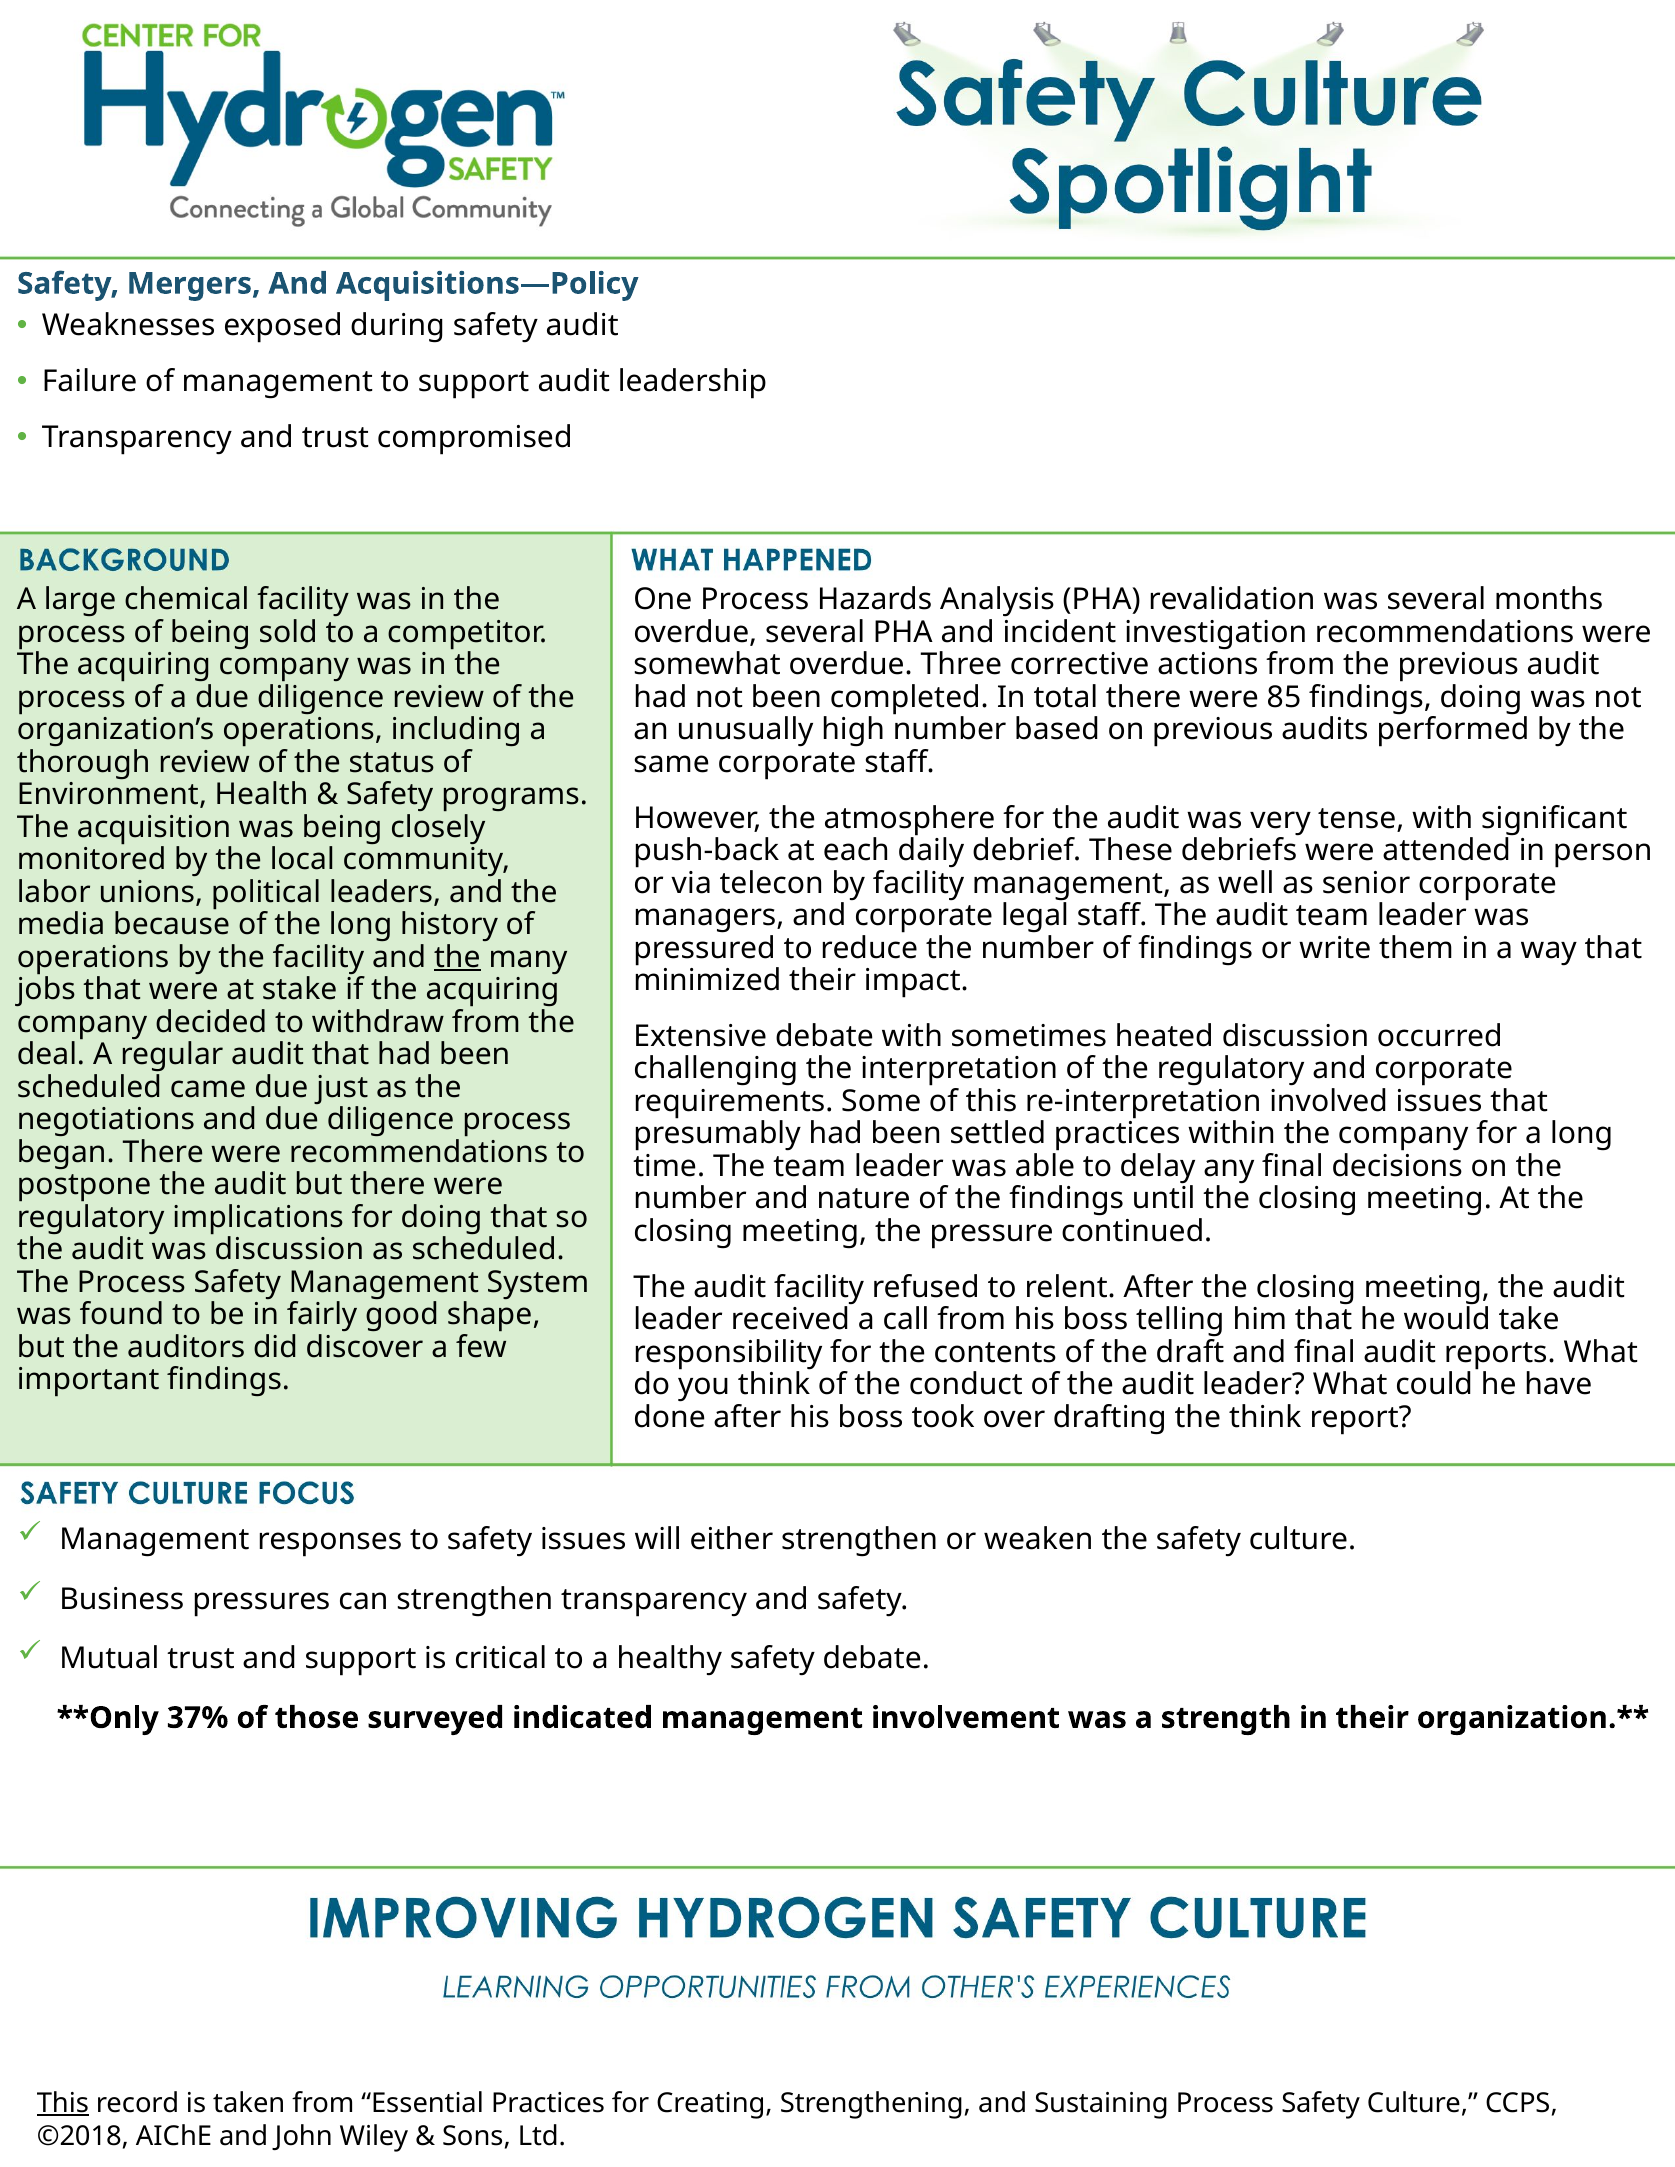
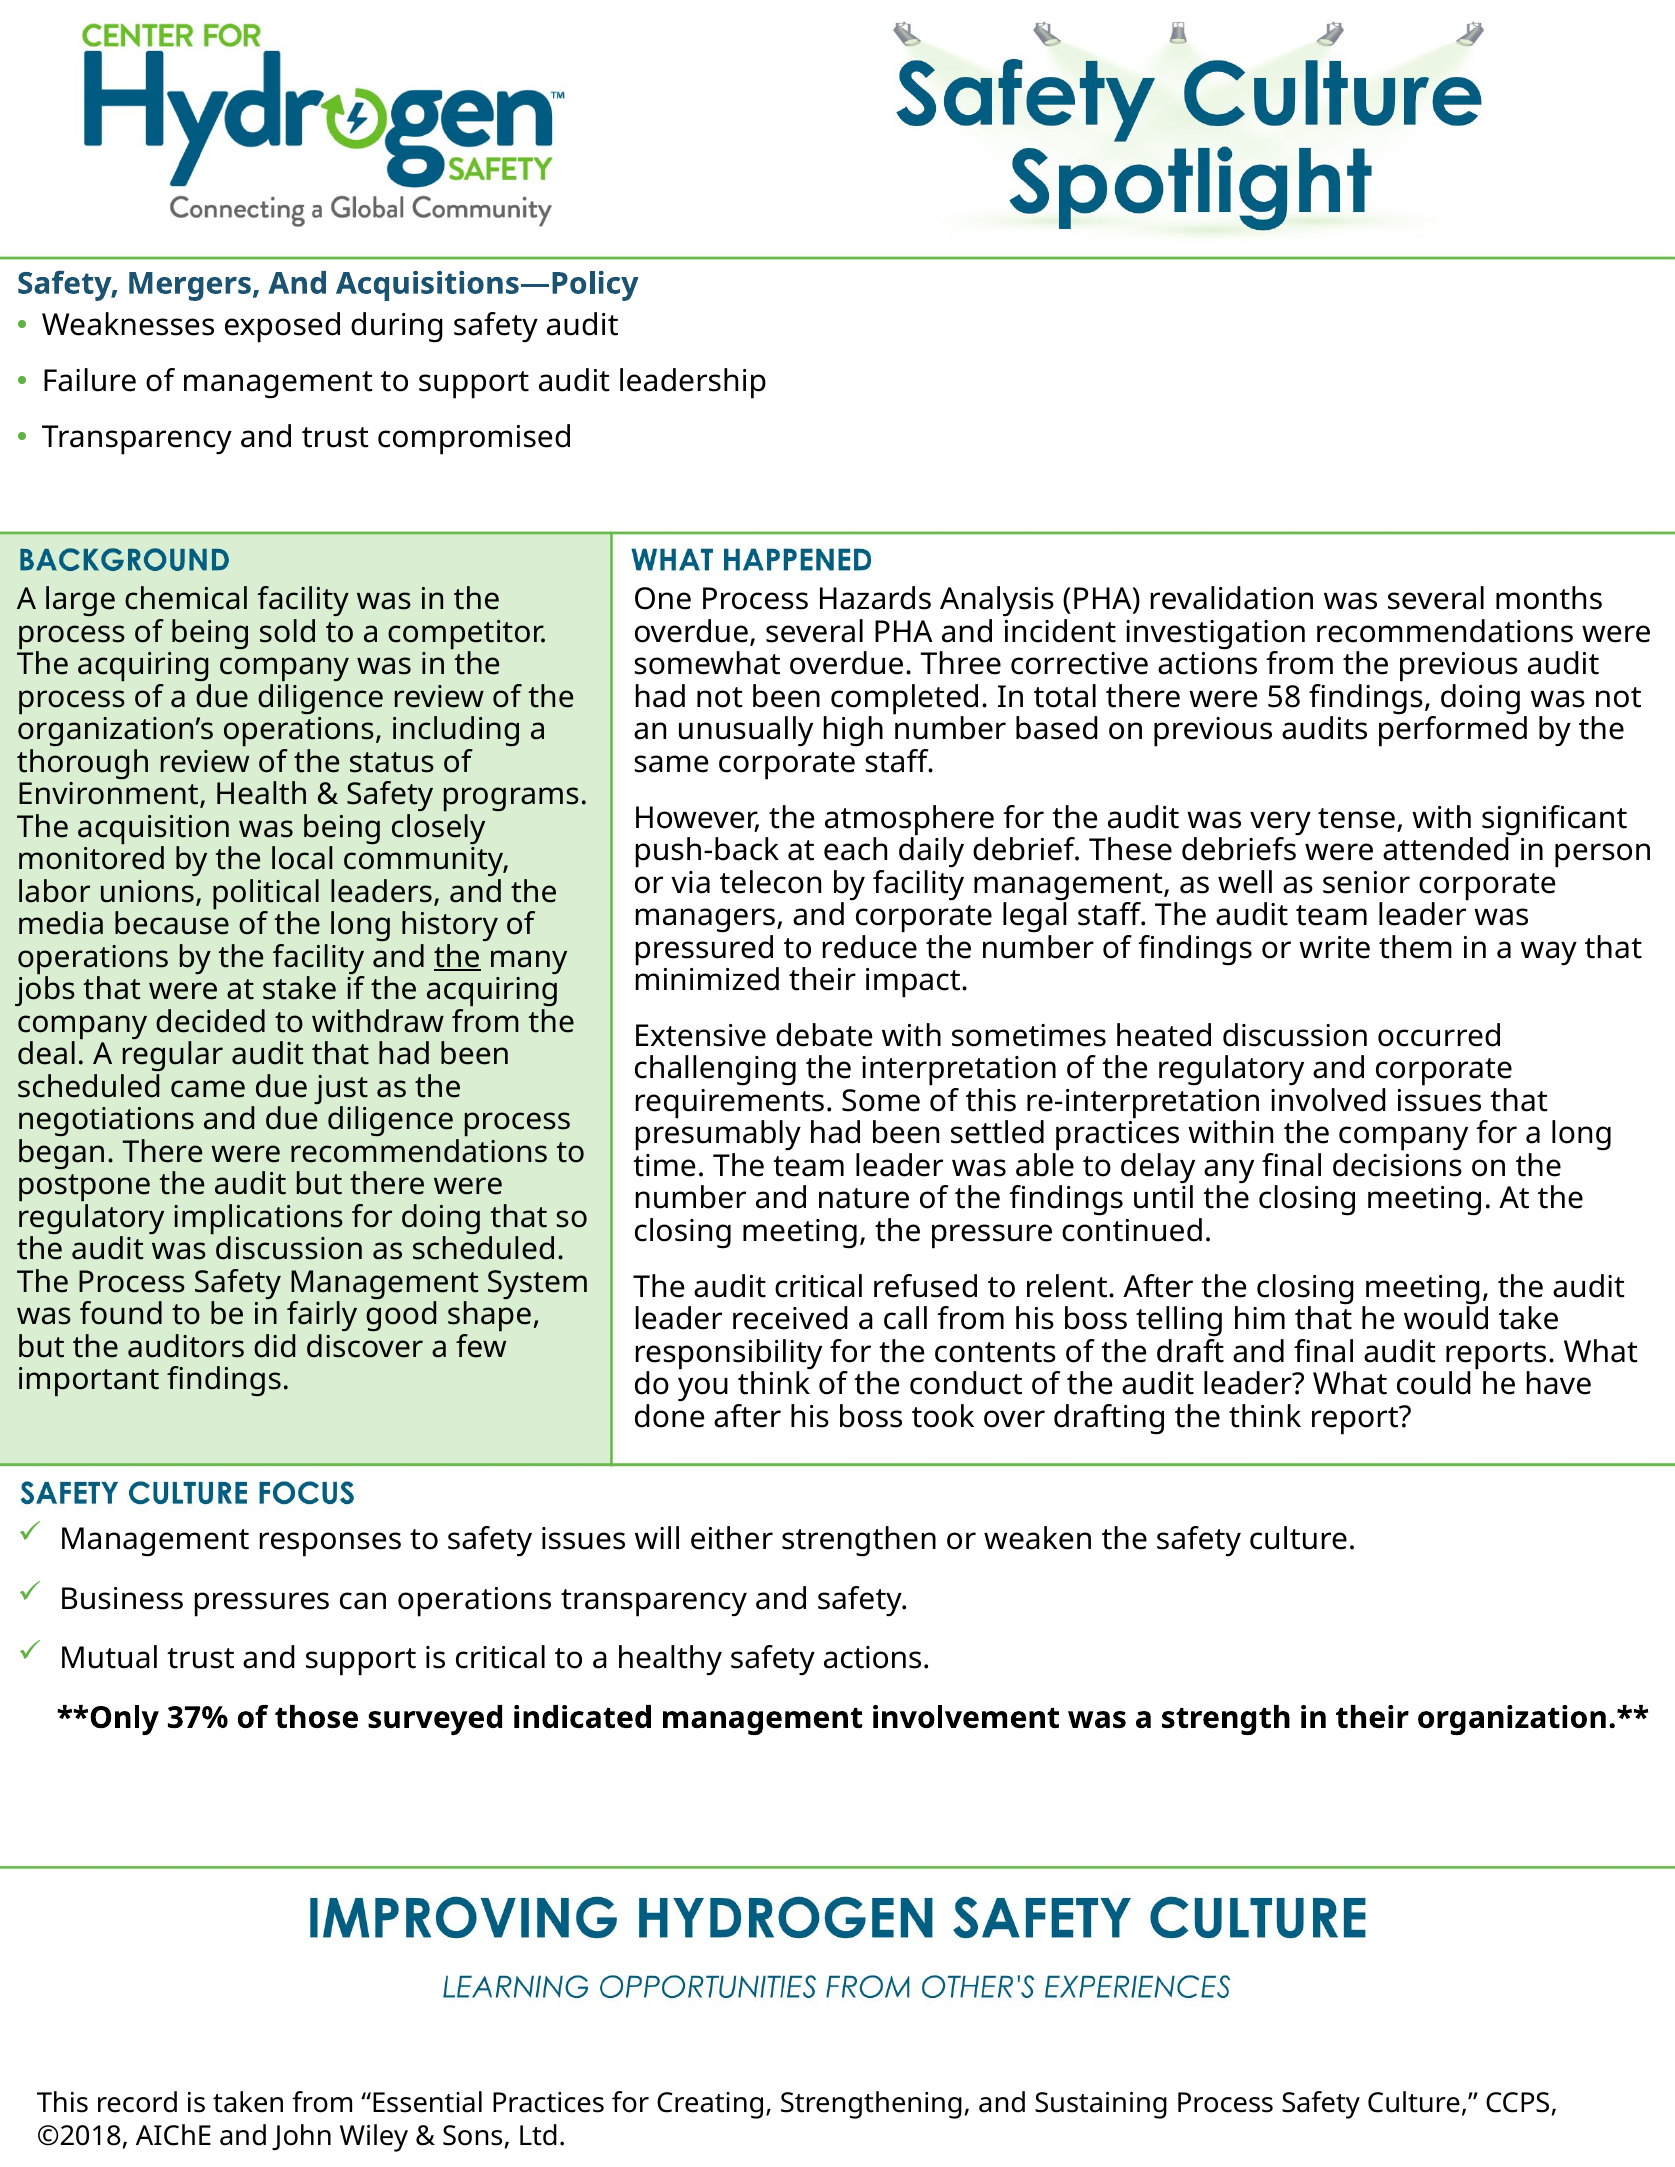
85: 85 -> 58
audit facility: facility -> critical
can strengthen: strengthen -> operations
safety debate: debate -> actions
This at (63, 2104) underline: present -> none
